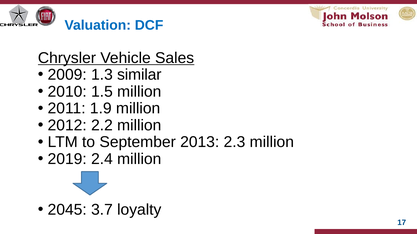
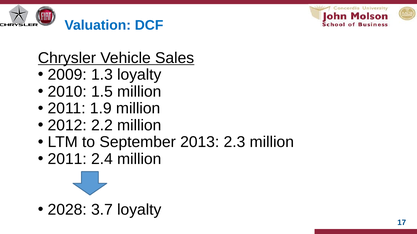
1.3 similar: similar -> loyalty
2019 at (67, 159): 2019 -> 2011
2045: 2045 -> 2028
